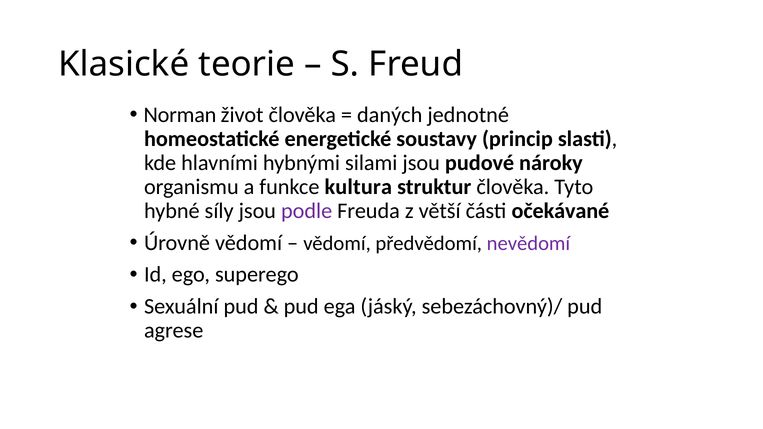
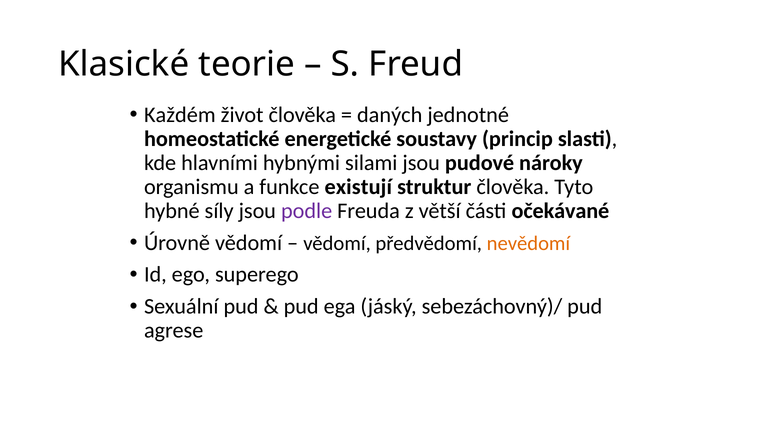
Norman: Norman -> Každém
kultura: kultura -> existují
nevědomí colour: purple -> orange
